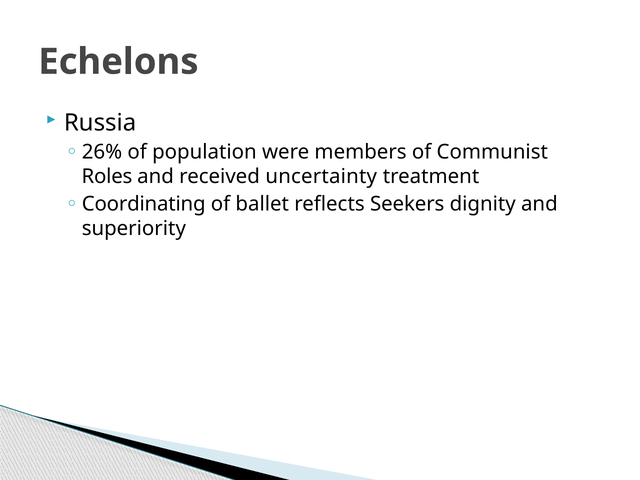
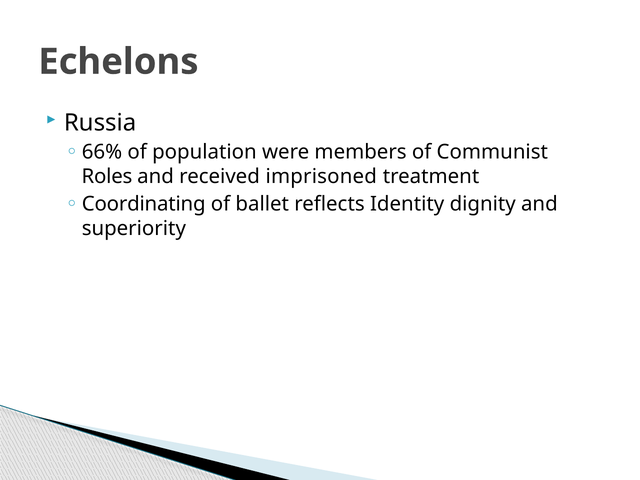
26%: 26% -> 66%
uncertainty: uncertainty -> imprisoned
Seekers: Seekers -> Identity
